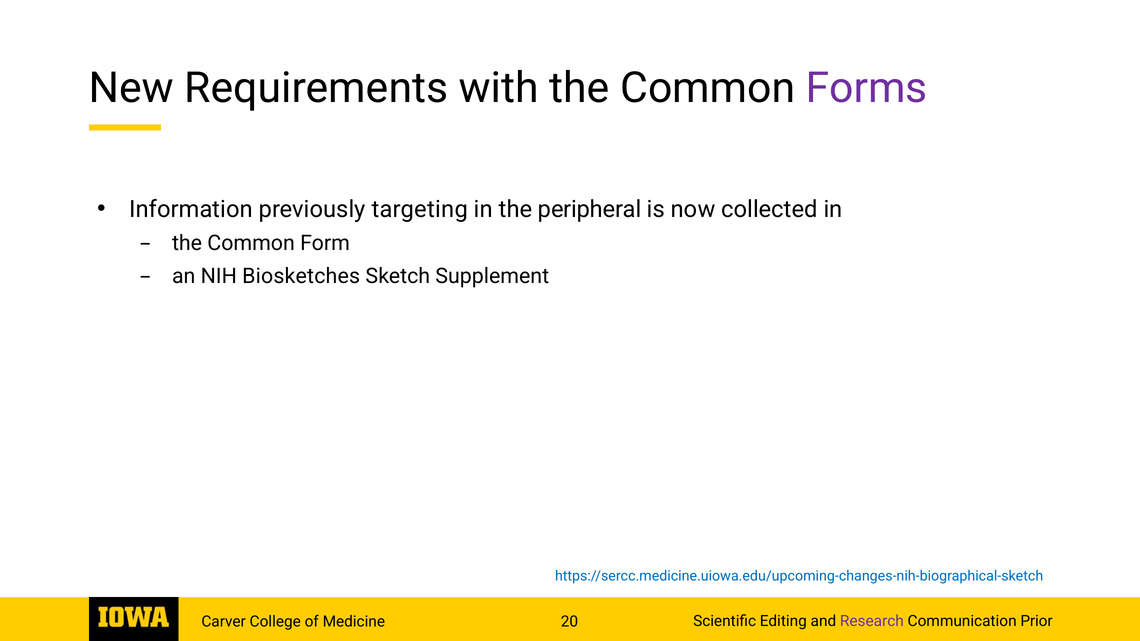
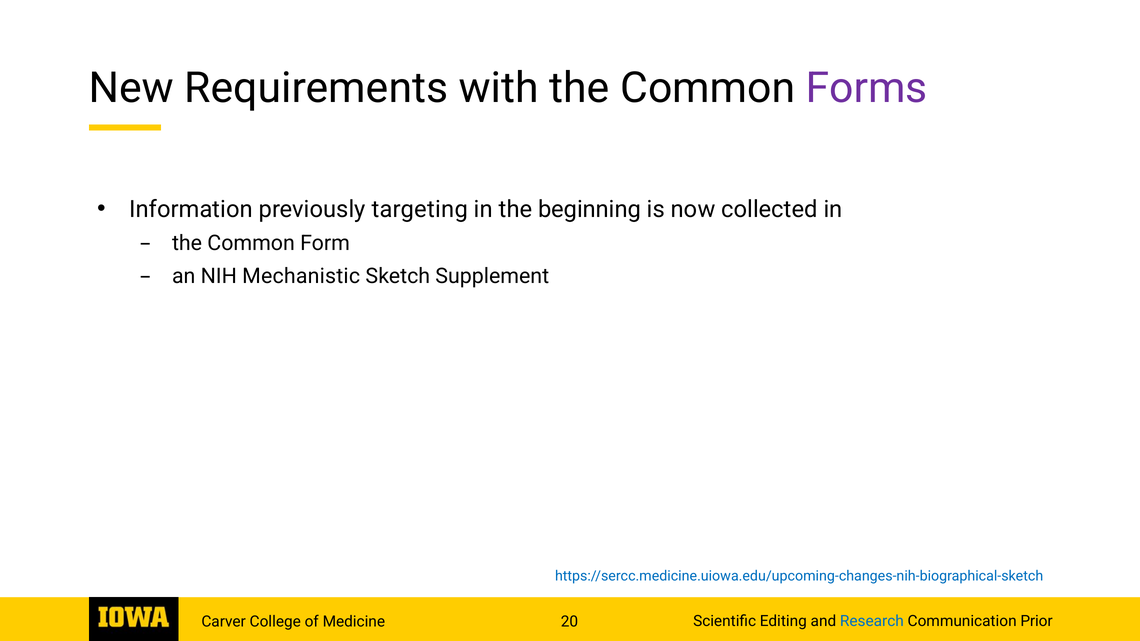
peripheral: peripheral -> beginning
Biosketches: Biosketches -> Mechanistic
Research colour: purple -> blue
